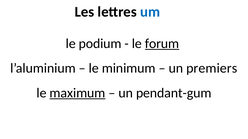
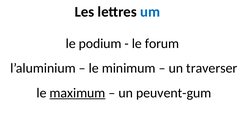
forum underline: present -> none
premiers: premiers -> traverser
pendant-gum: pendant-gum -> peuvent-gum
